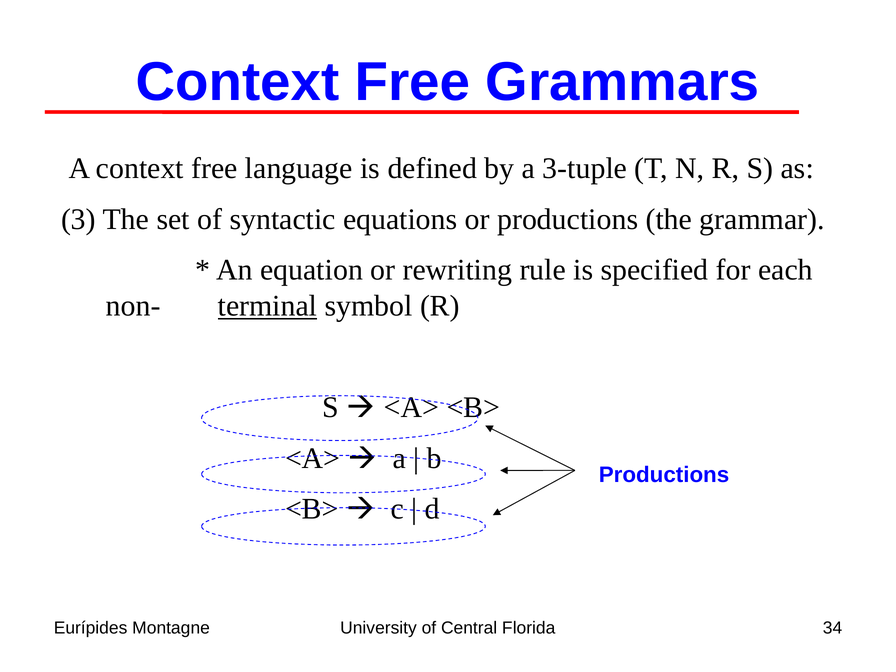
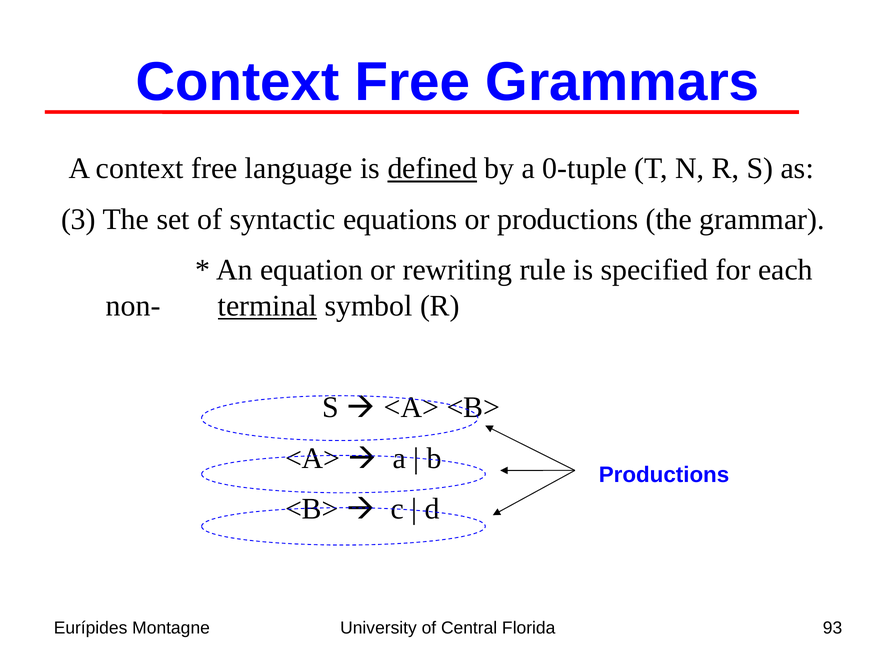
defined underline: none -> present
3-tuple: 3-tuple -> 0-tuple
34: 34 -> 93
